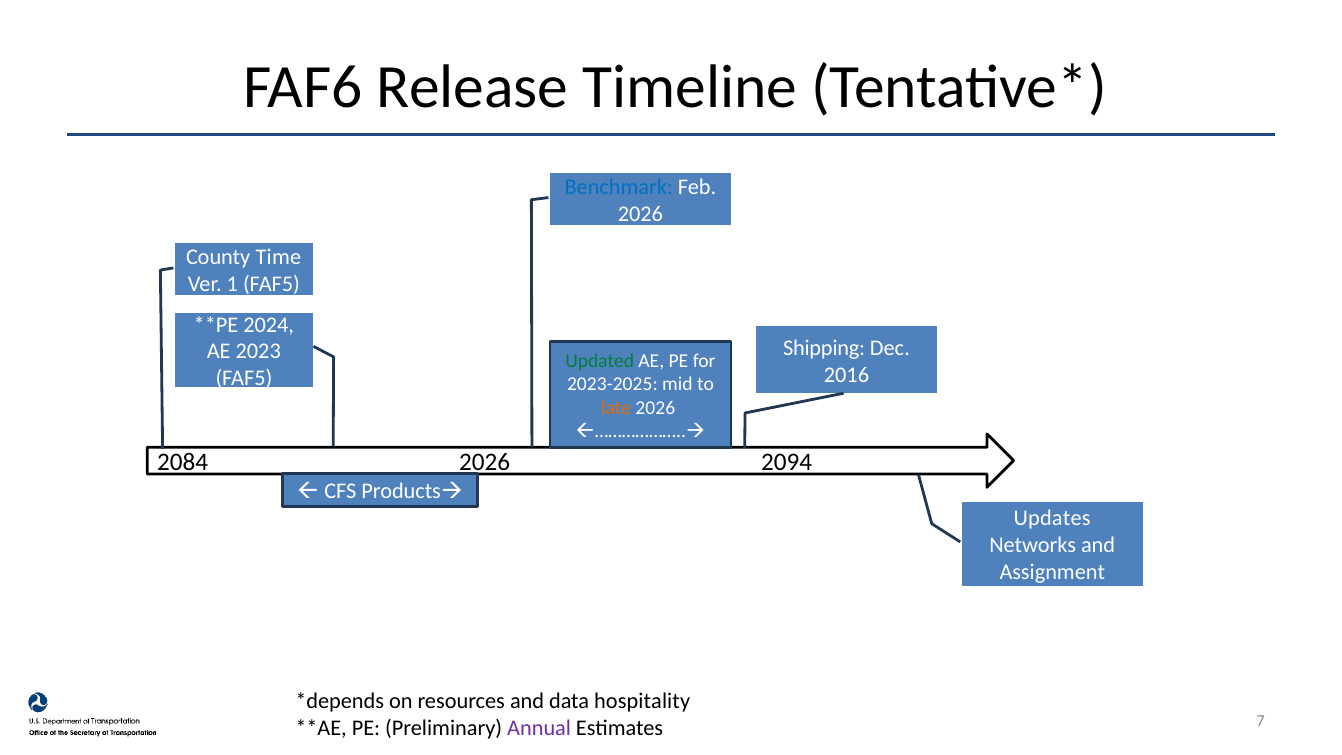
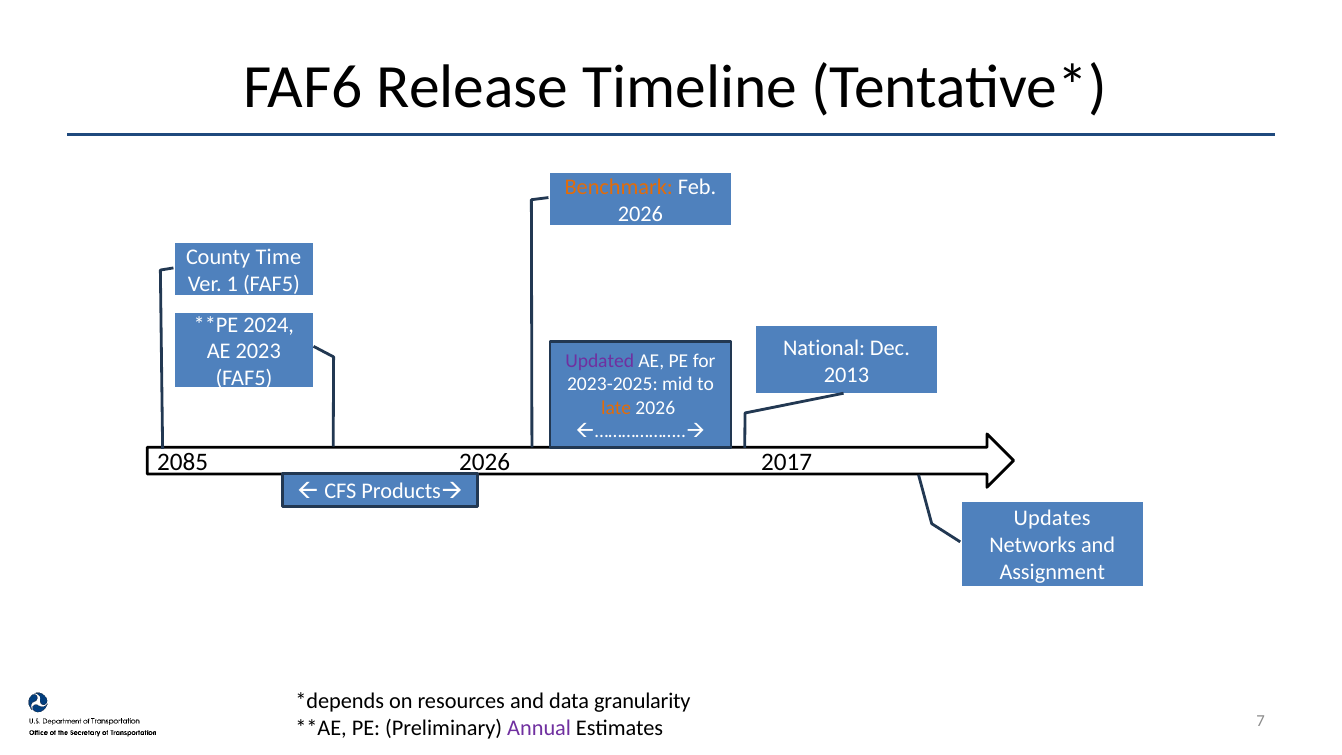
Benchmark colour: blue -> orange
Shipping: Shipping -> National
Updated colour: green -> purple
2016: 2016 -> 2013
2084: 2084 -> 2085
2094: 2094 -> 2017
hospitality: hospitality -> granularity
